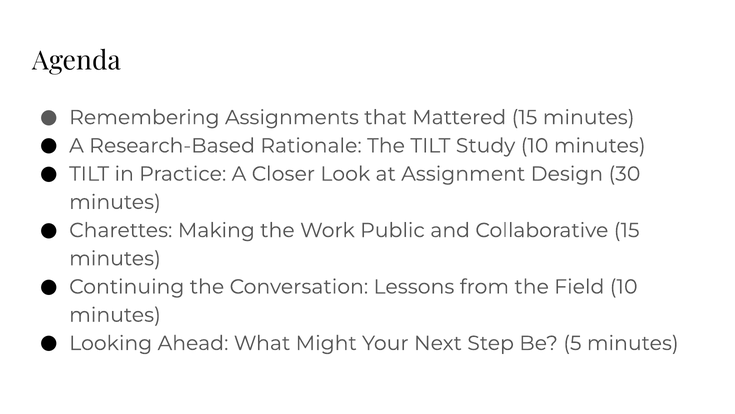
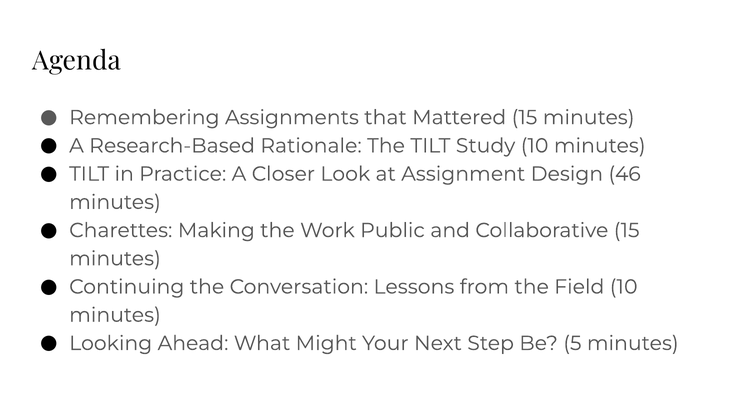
30: 30 -> 46
